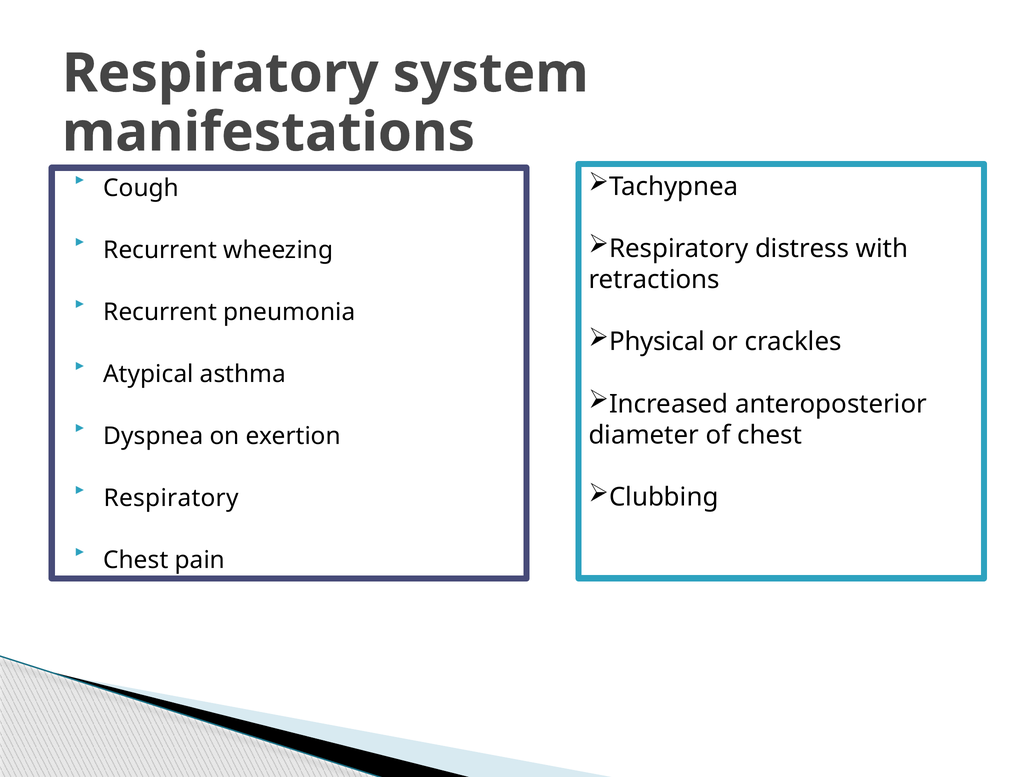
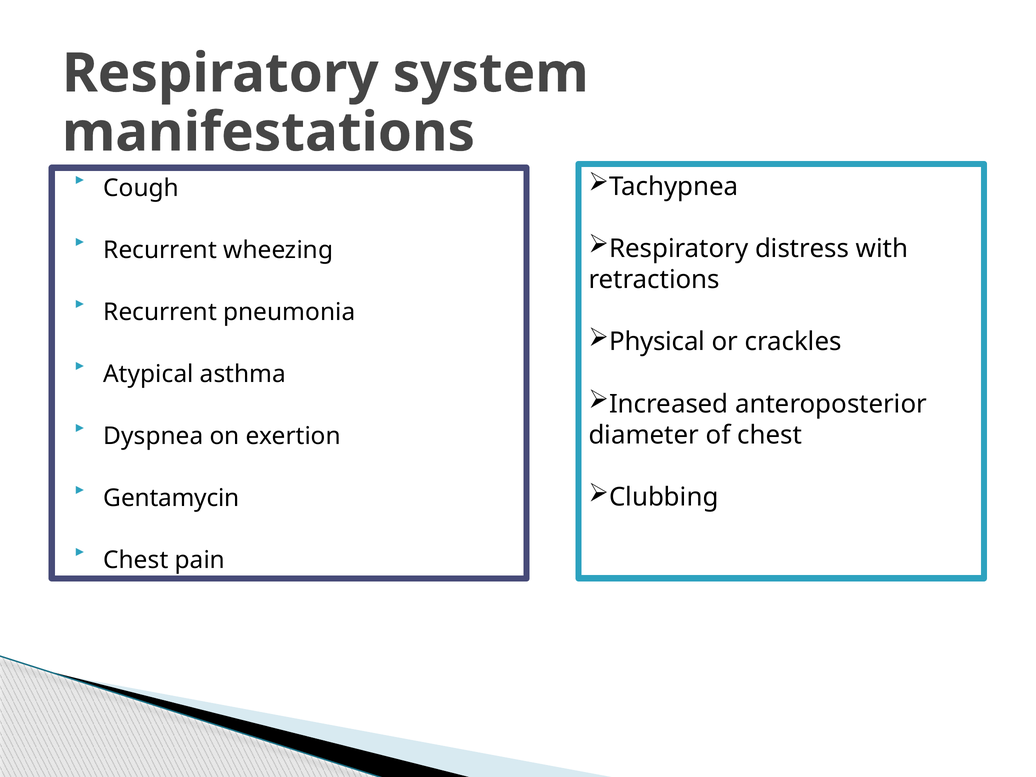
Respiratory at (171, 498): Respiratory -> Gentamycin
